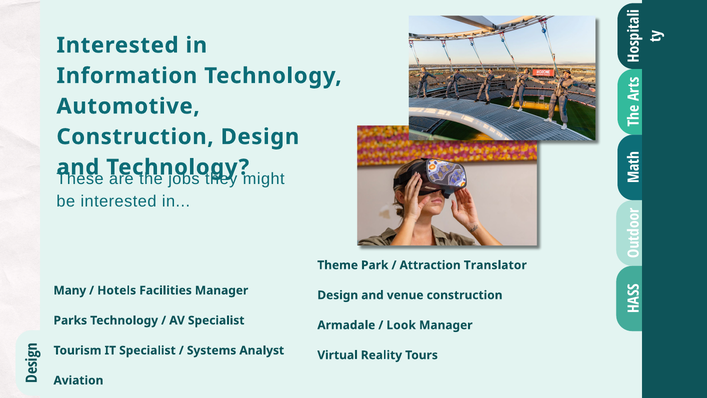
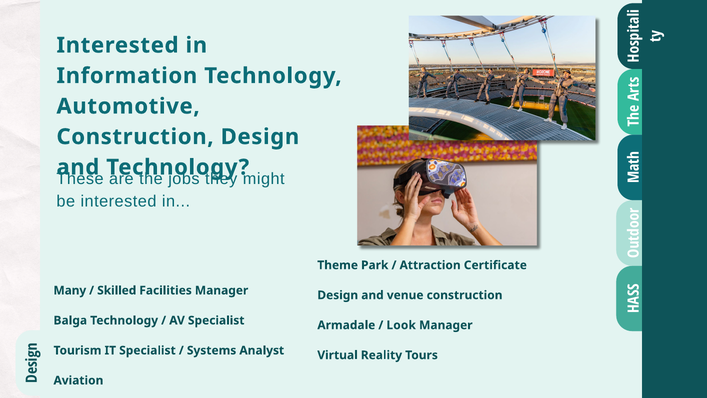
Translator: Translator -> Certificate
Hotels: Hotels -> Skilled
Parks: Parks -> Balga
